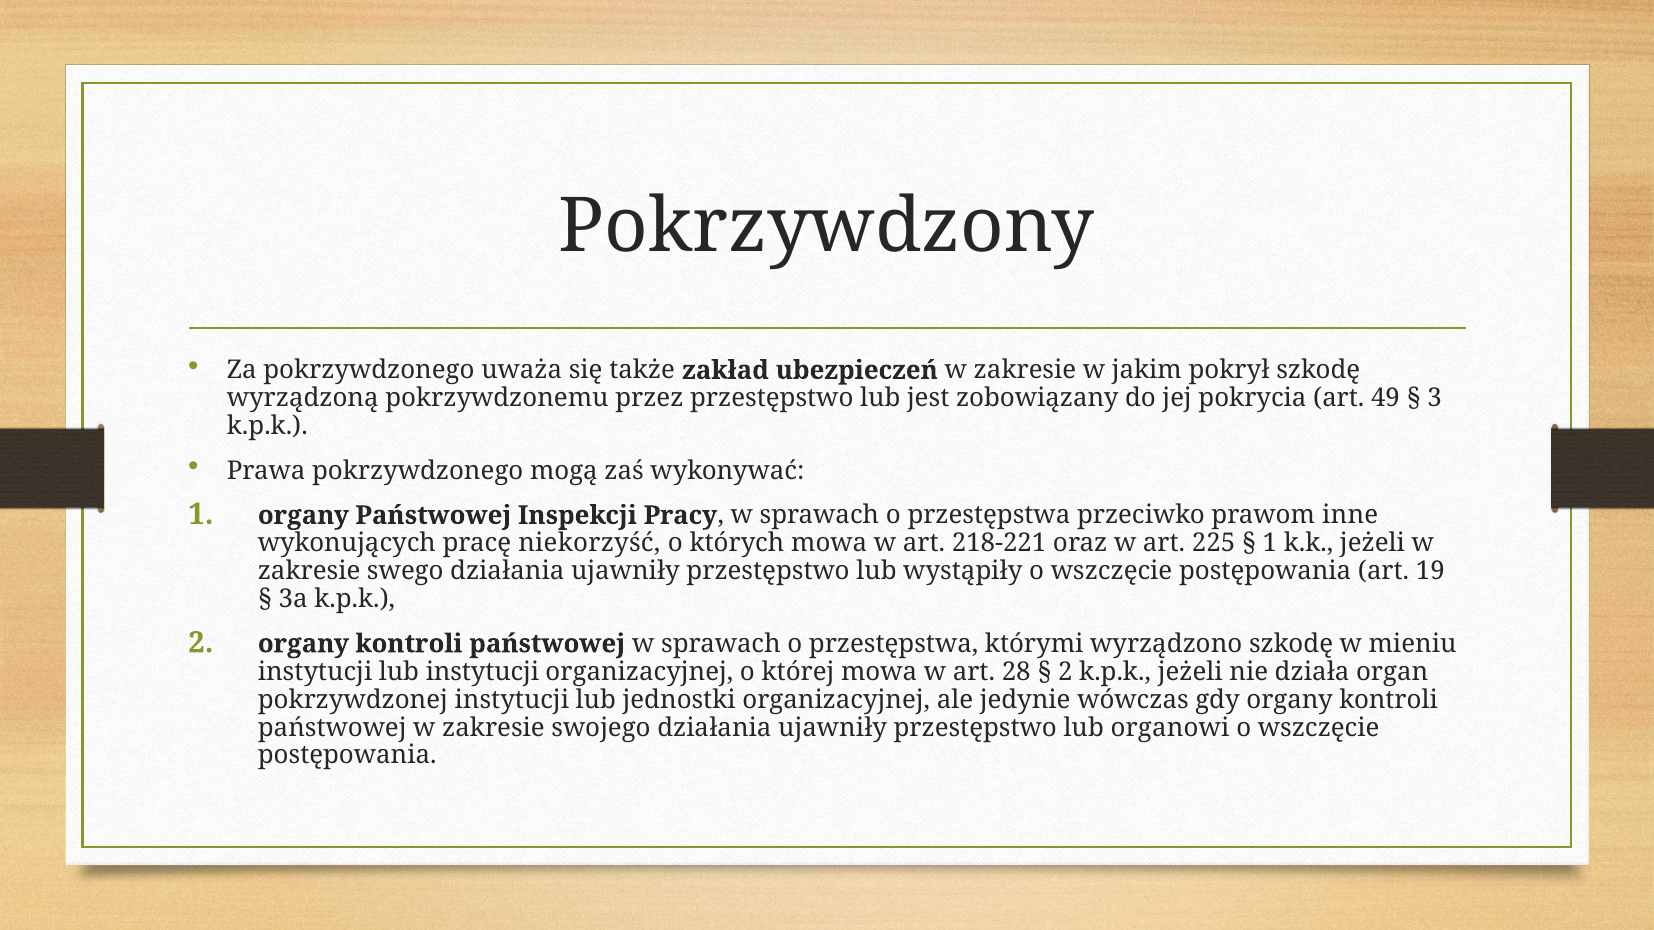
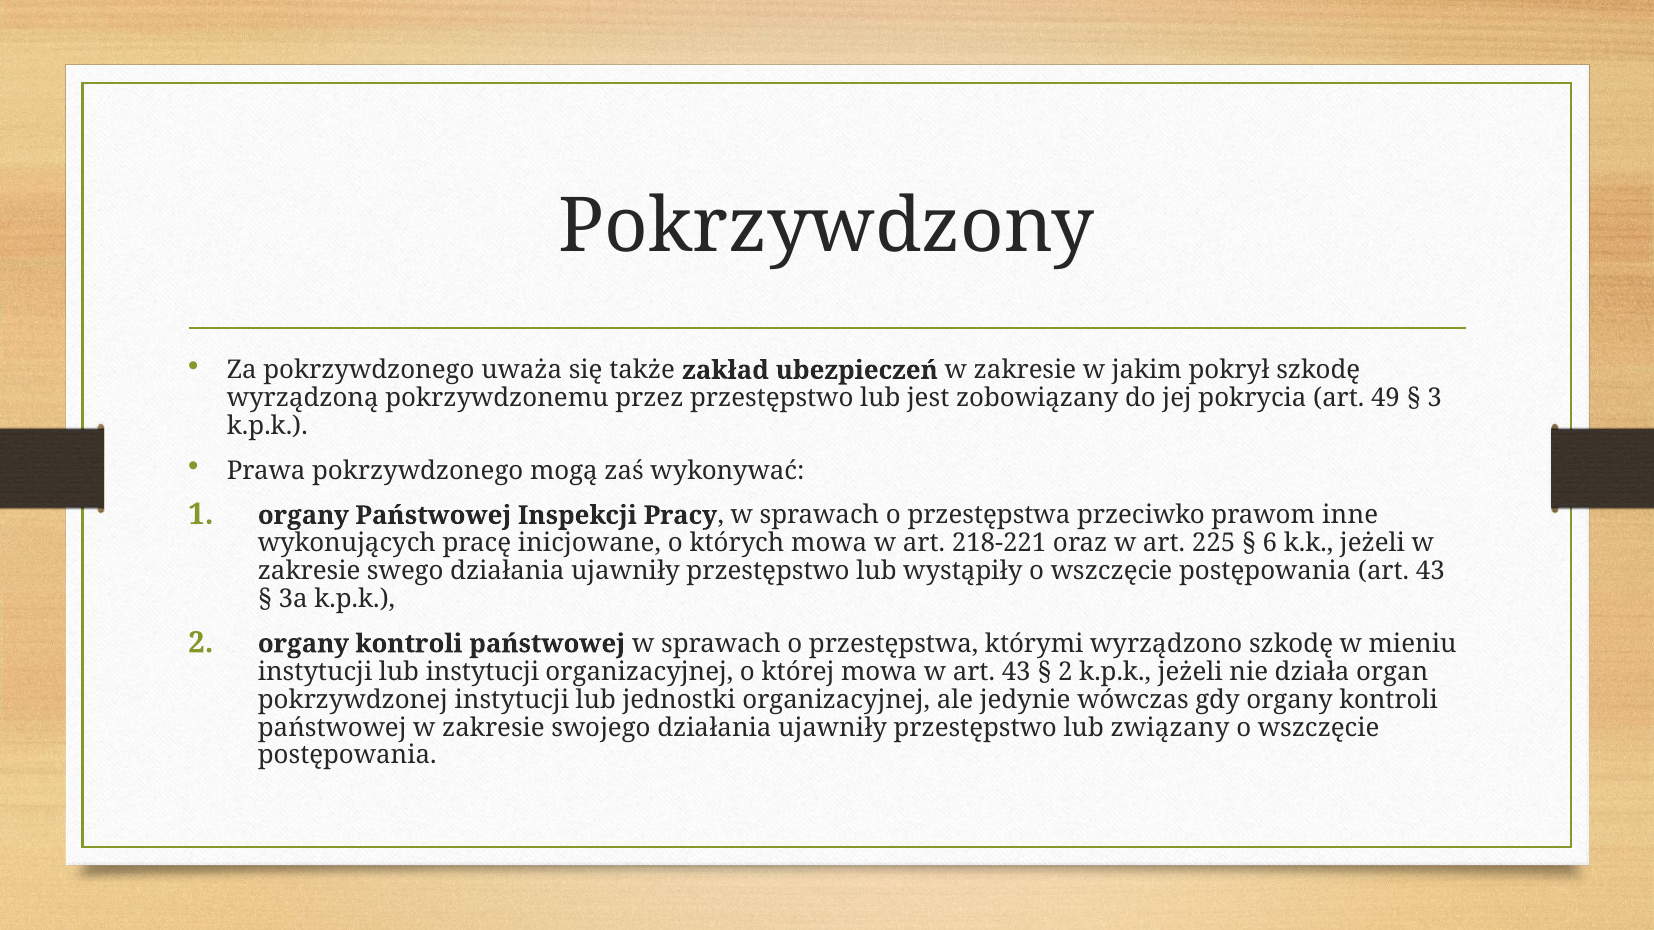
niekorzyść: niekorzyść -> inicjowane
1 at (1270, 543): 1 -> 6
postępowania art 19: 19 -> 43
w art 28: 28 -> 43
organowi: organowi -> związany
